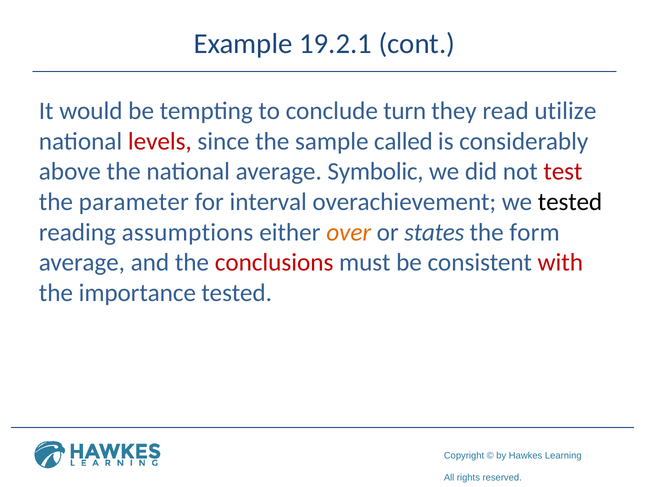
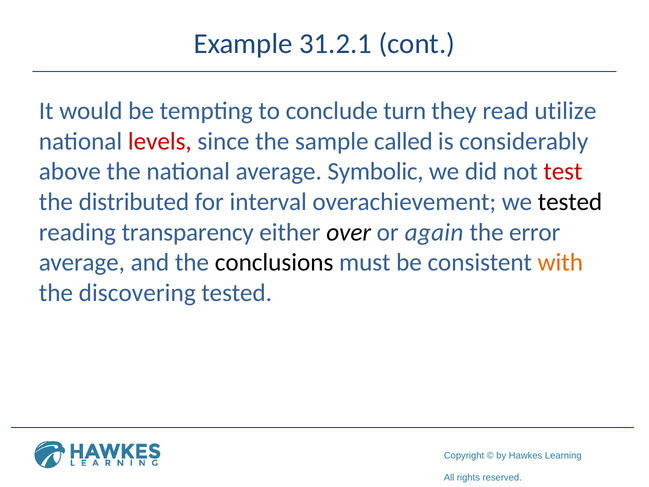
19.2.1: 19.2.1 -> 31.2.1
parameter: parameter -> distributed
assumptions: assumptions -> transparency
over colour: orange -> black
states: states -> again
form: form -> error
conclusions colour: red -> black
with colour: red -> orange
importance: importance -> discovering
